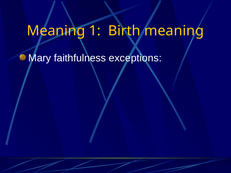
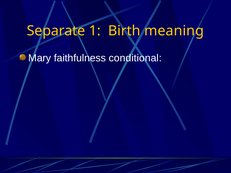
Meaning at (56, 31): Meaning -> Separate
exceptions: exceptions -> conditional
